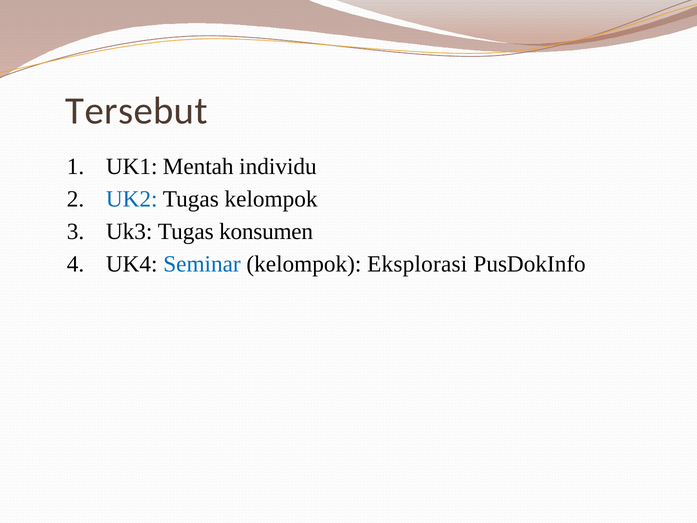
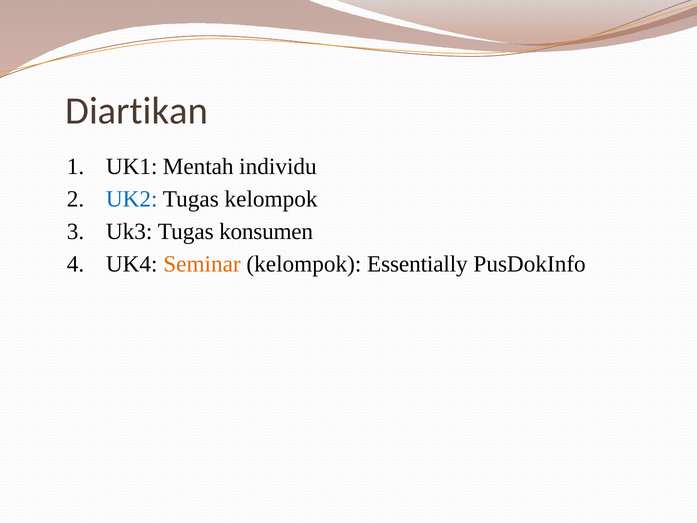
Tersebut: Tersebut -> Diartikan
Seminar colour: blue -> orange
Eksplorasi: Eksplorasi -> Essentially
